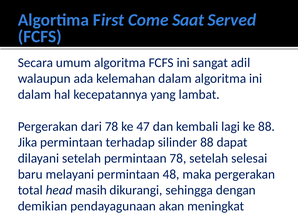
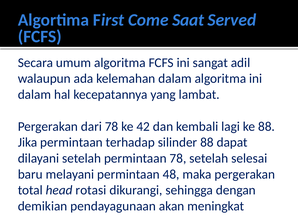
47: 47 -> 42
masih: masih -> rotasi
